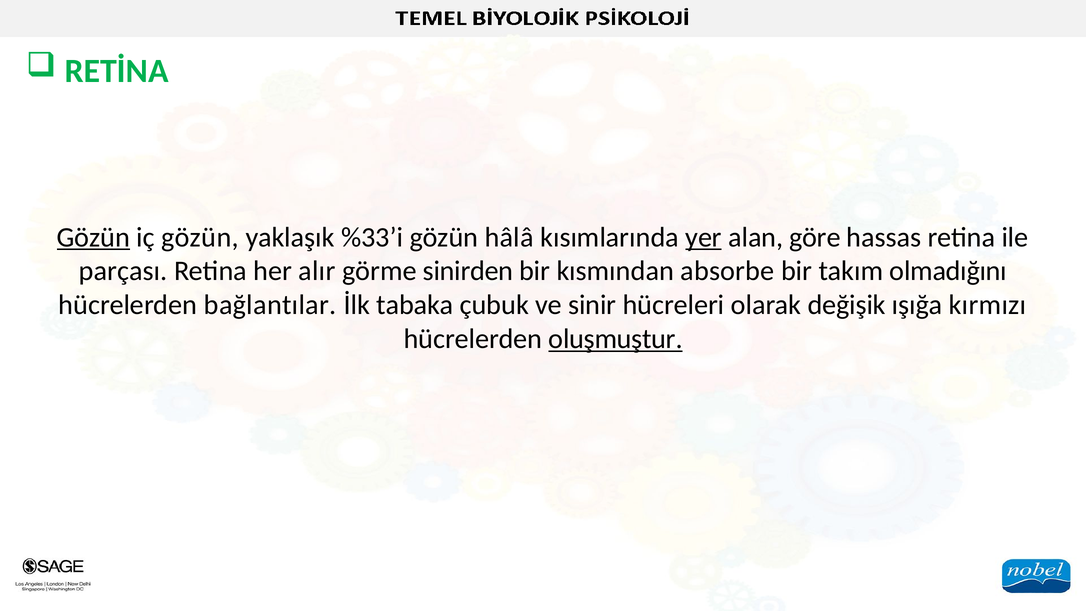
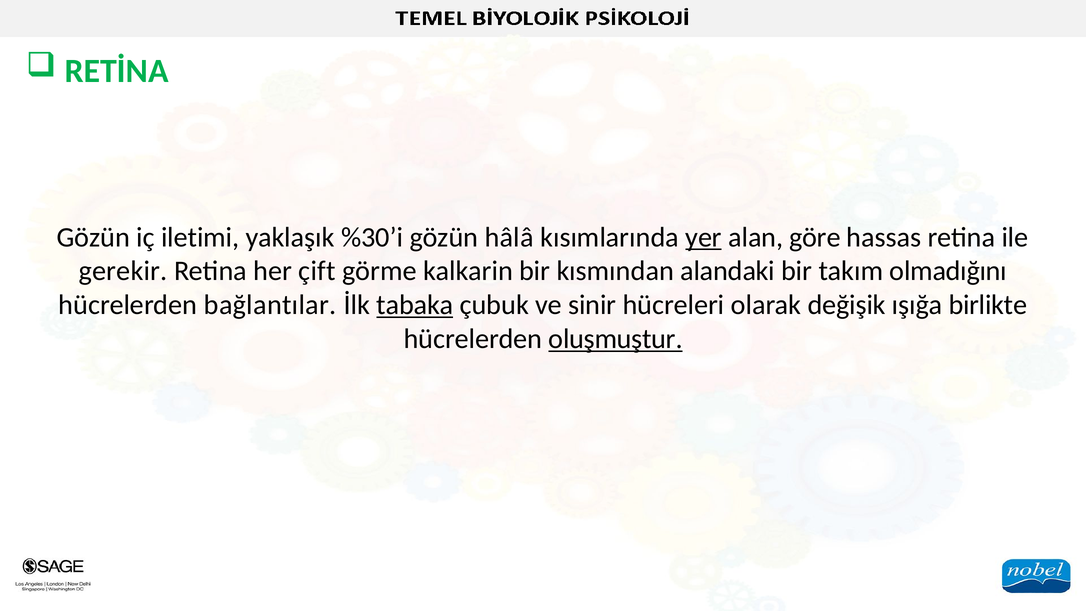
Gözün at (93, 237) underline: present -> none
iç gözün: gözün -> iletimi
%33’i: %33’i -> %30’i
parçası: parçası -> gerekir
alır: alır -> çift
sinirden: sinirden -> kalkarin
absorbe: absorbe -> alandaki
tabaka underline: none -> present
kırmızı: kırmızı -> birlikte
